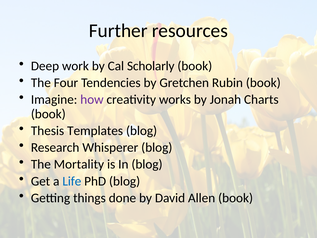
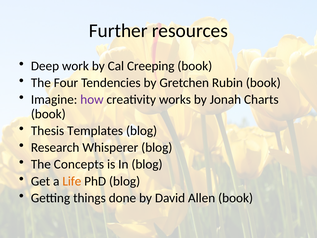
Scholarly: Scholarly -> Creeping
Mortality: Mortality -> Concepts
Life colour: blue -> orange
